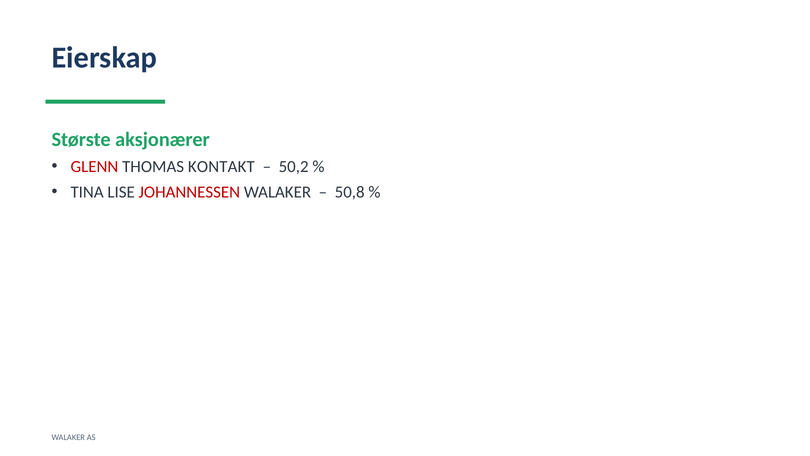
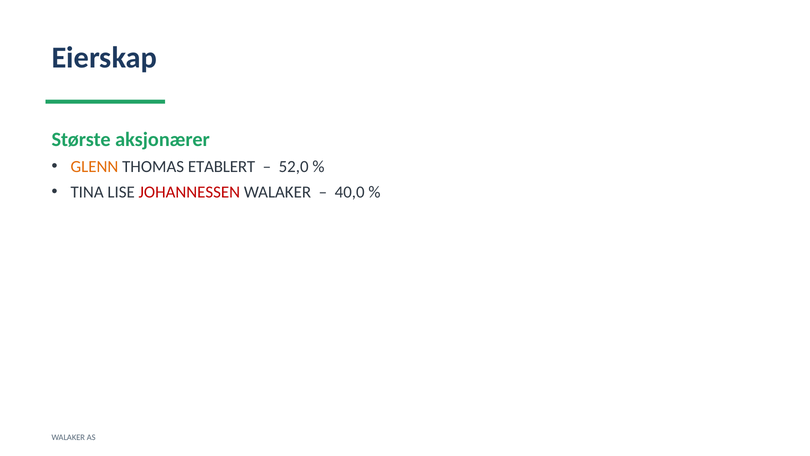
GLENN colour: red -> orange
KONTAKT: KONTAKT -> ETABLERT
50,2: 50,2 -> 52,0
50,8: 50,8 -> 40,0
